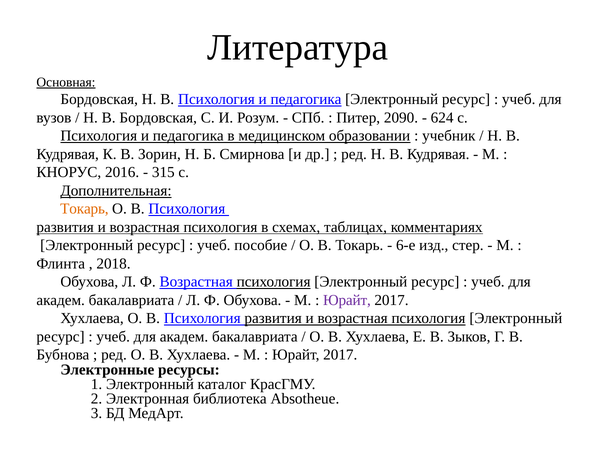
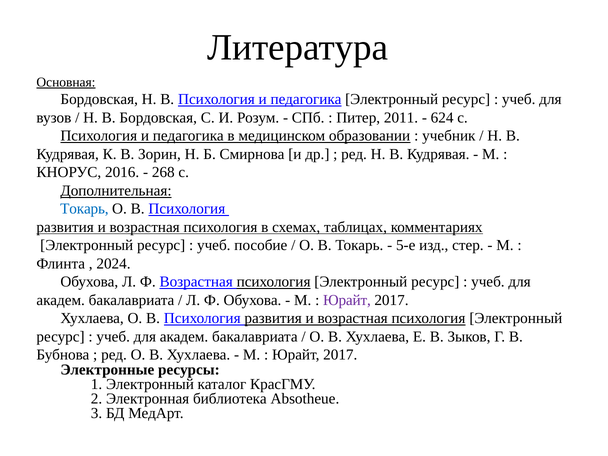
2090: 2090 -> 2011
315: 315 -> 268
Токарь at (84, 209) colour: orange -> blue
6-е: 6-е -> 5-е
2018: 2018 -> 2024
